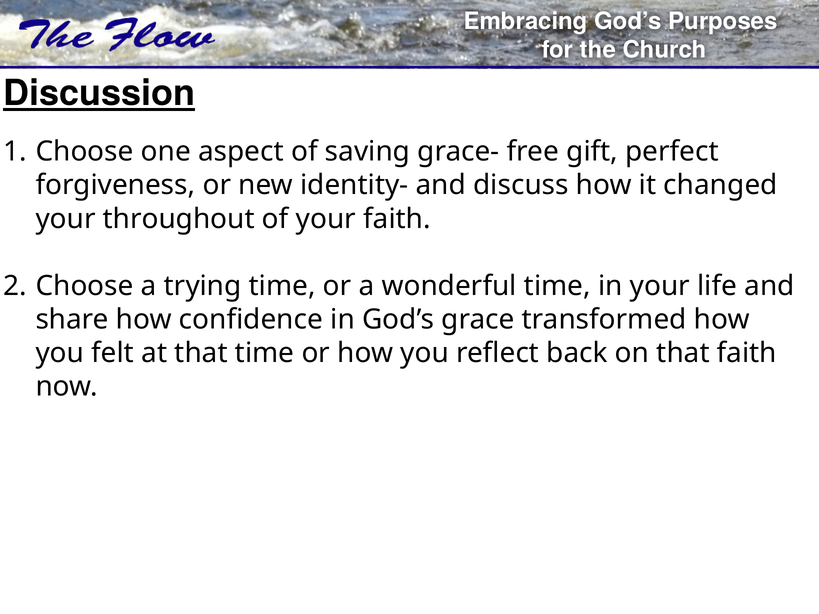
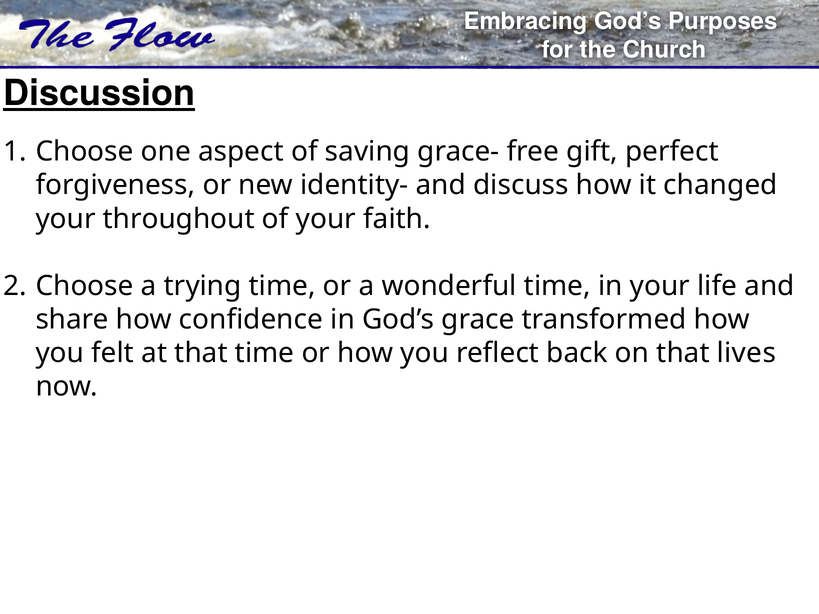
that faith: faith -> lives
